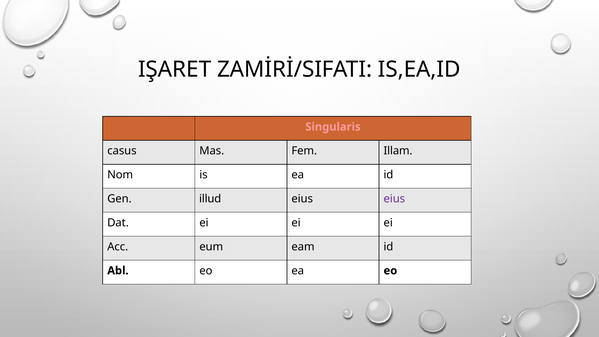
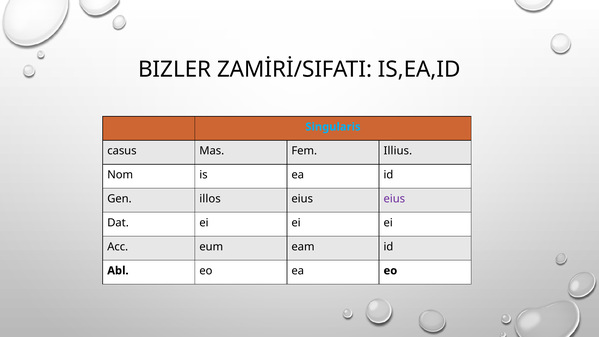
IŞARET: IŞARET -> BIZLER
Singularis colour: pink -> light blue
Illam: Illam -> Illius
illud: illud -> illos
